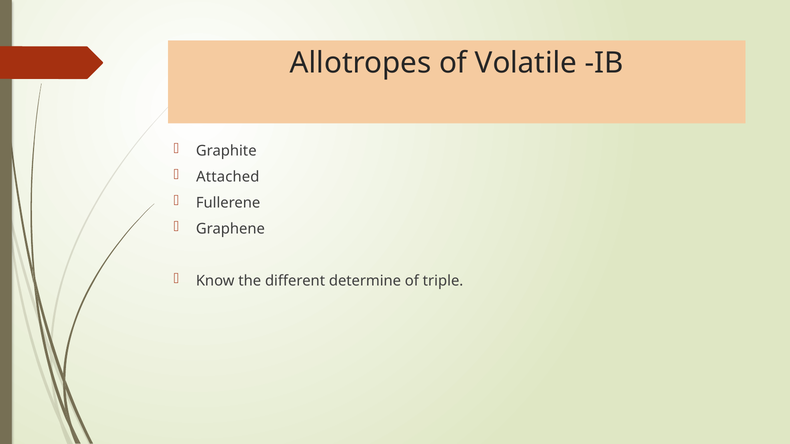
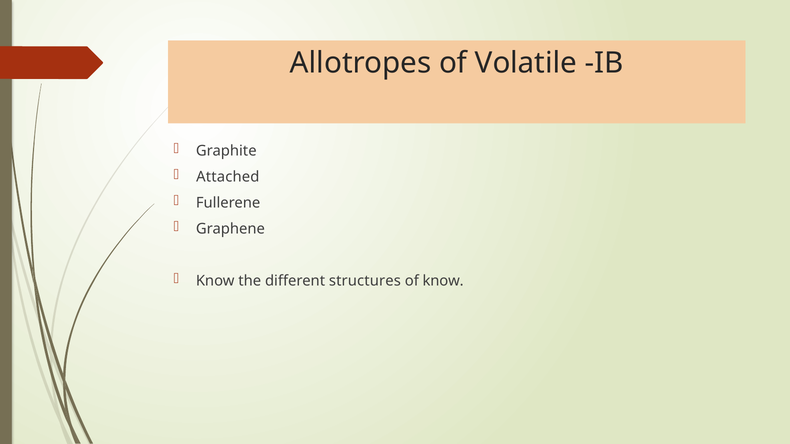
determine: determine -> structures
of triple: triple -> know
